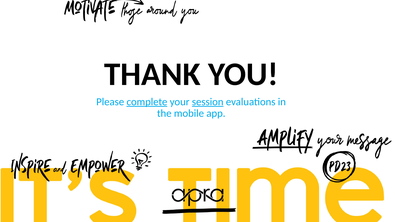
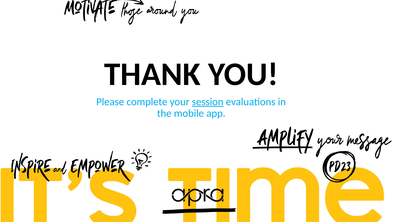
complete underline: present -> none
